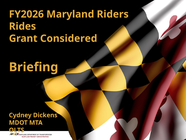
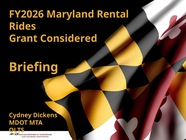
Riders: Riders -> Rental
